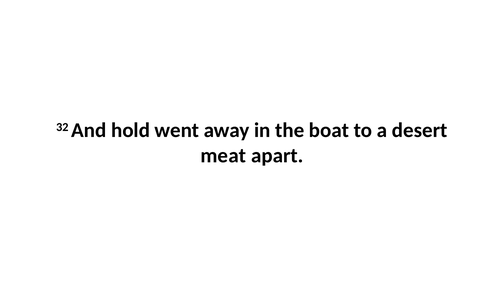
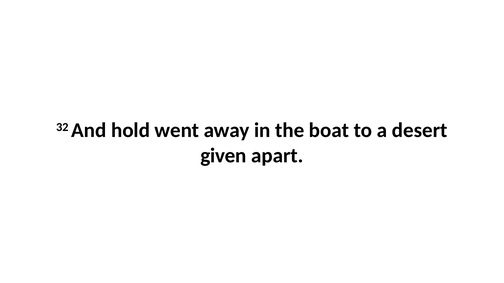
meat: meat -> given
